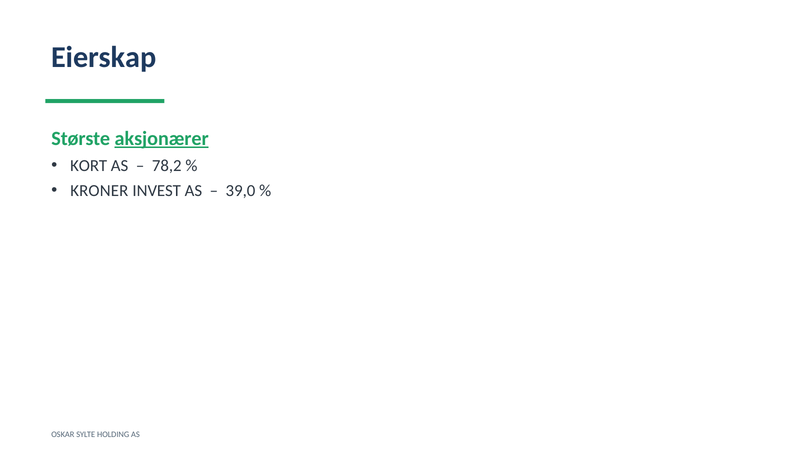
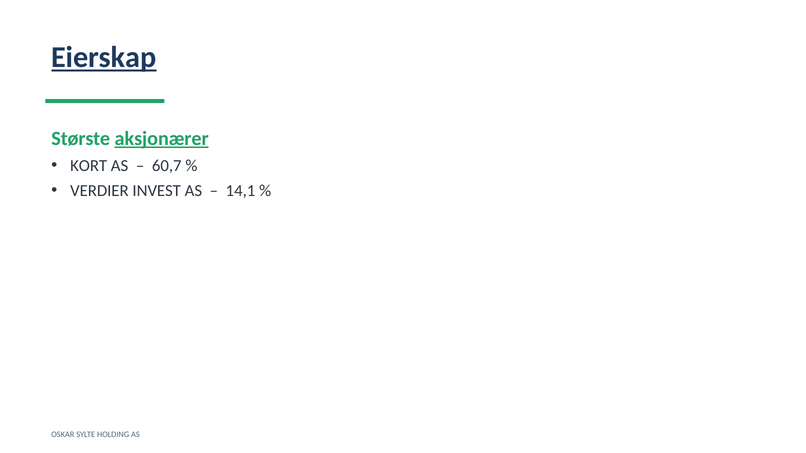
Eierskap underline: none -> present
78,2: 78,2 -> 60,7
KRONER: KRONER -> VERDIER
39,0: 39,0 -> 14,1
